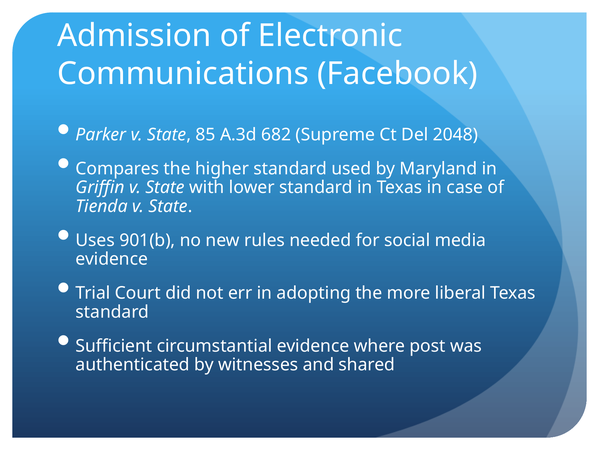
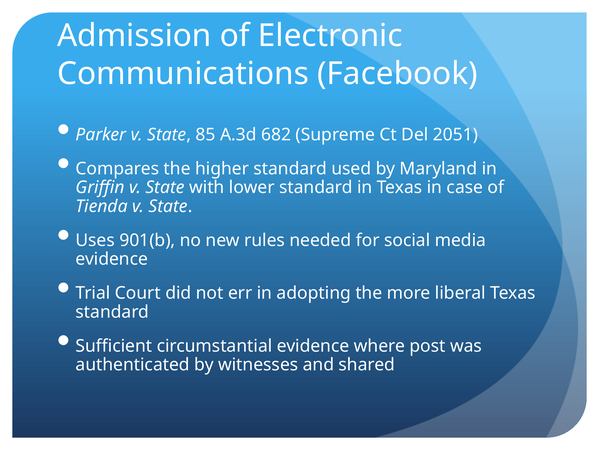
2048: 2048 -> 2051
